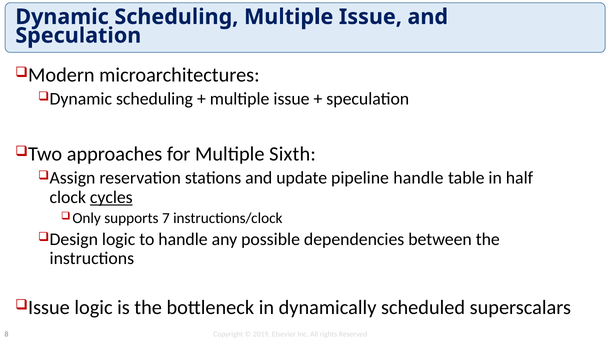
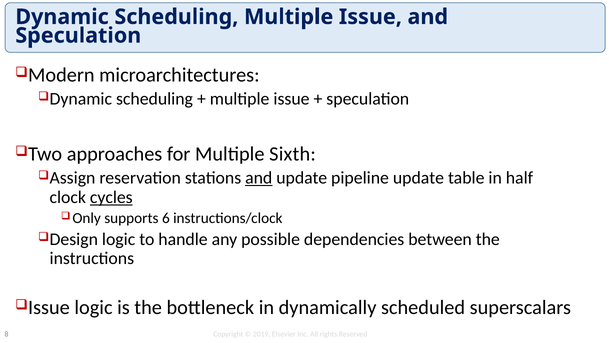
and at (259, 178) underline: none -> present
pipeline handle: handle -> update
7: 7 -> 6
